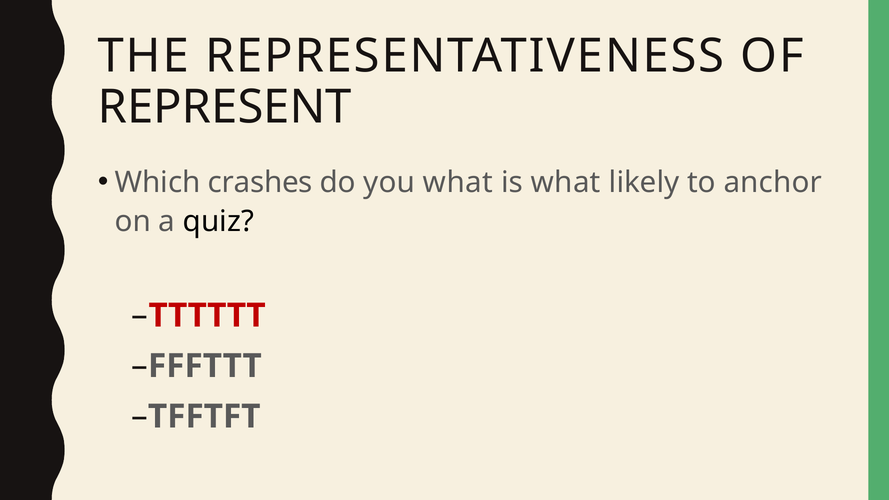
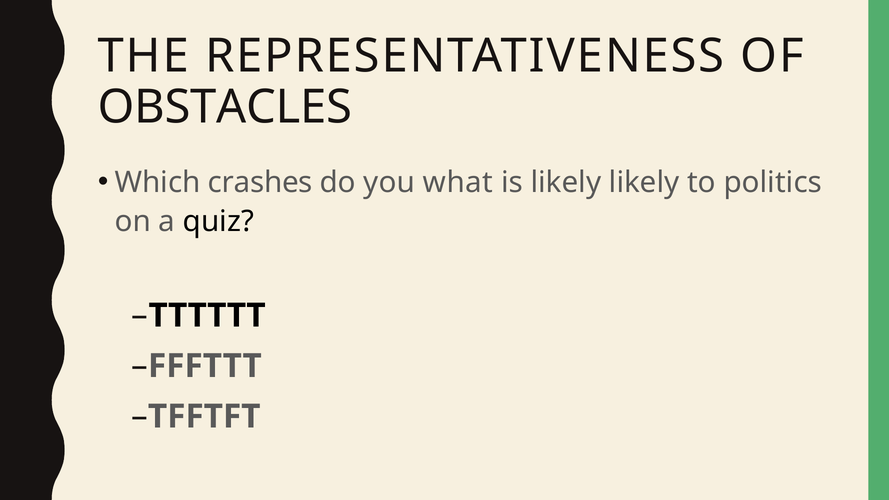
REPRESENT: REPRESENT -> OBSTACLES
is what: what -> likely
anchor: anchor -> politics
TTTTTT colour: red -> black
